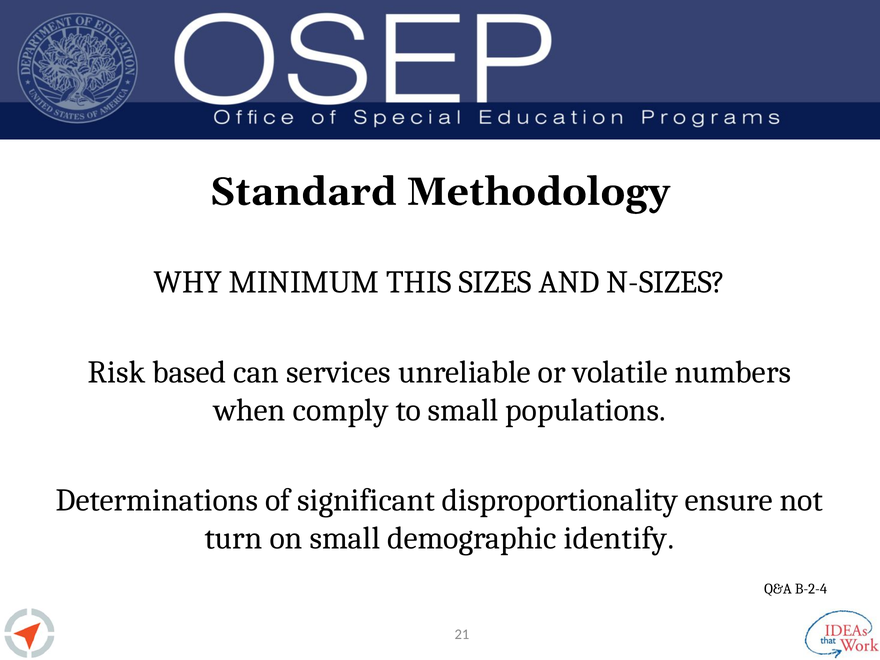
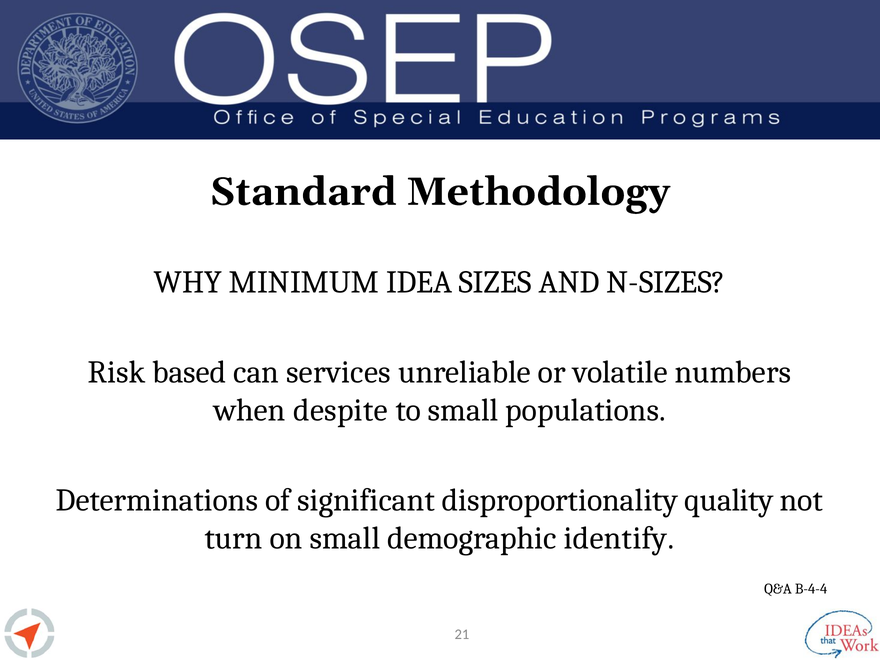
THIS: THIS -> IDEA
comply: comply -> despite
ensure: ensure -> quality
B-2-4: B-2-4 -> B-4-4
